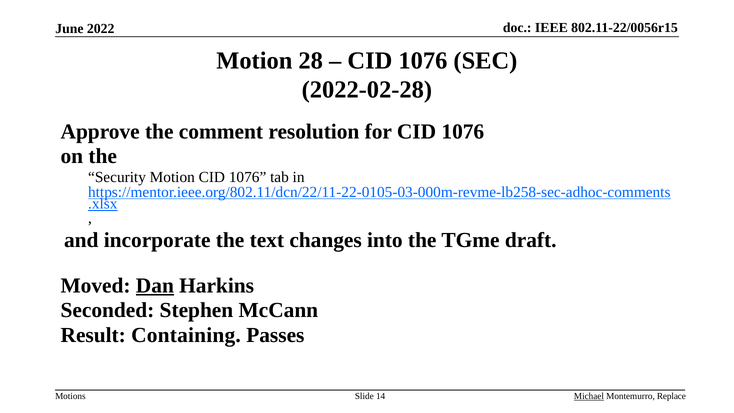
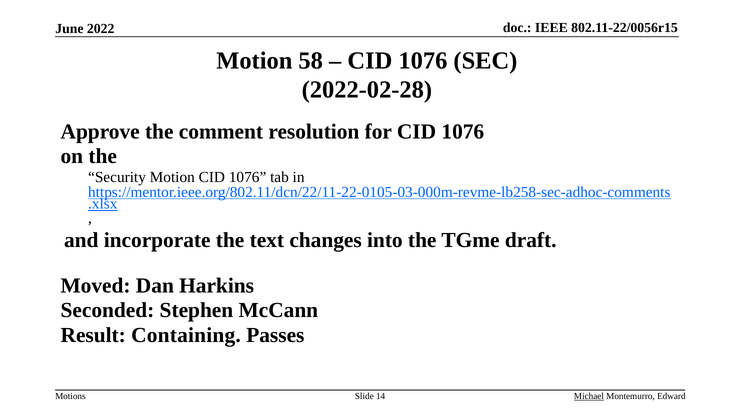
28: 28 -> 58
Dan underline: present -> none
Replace: Replace -> Edward
